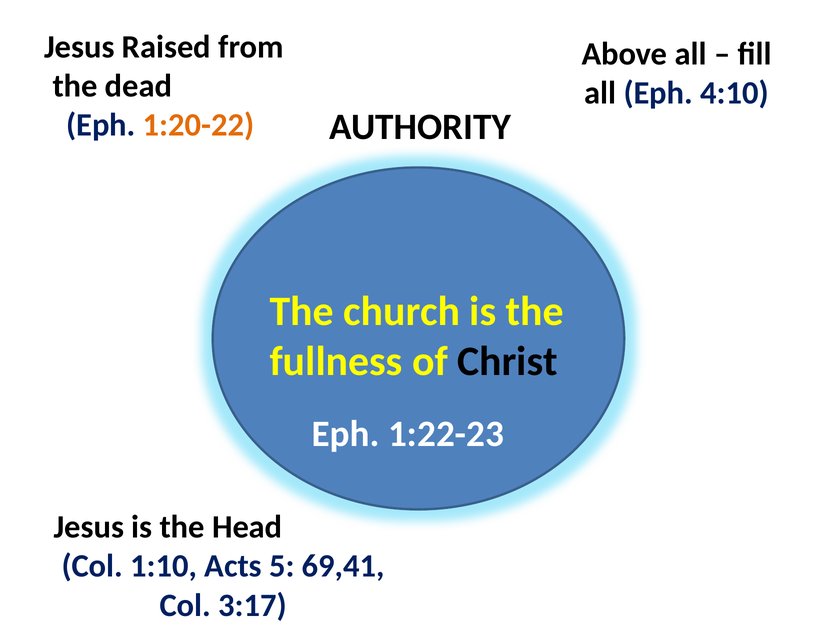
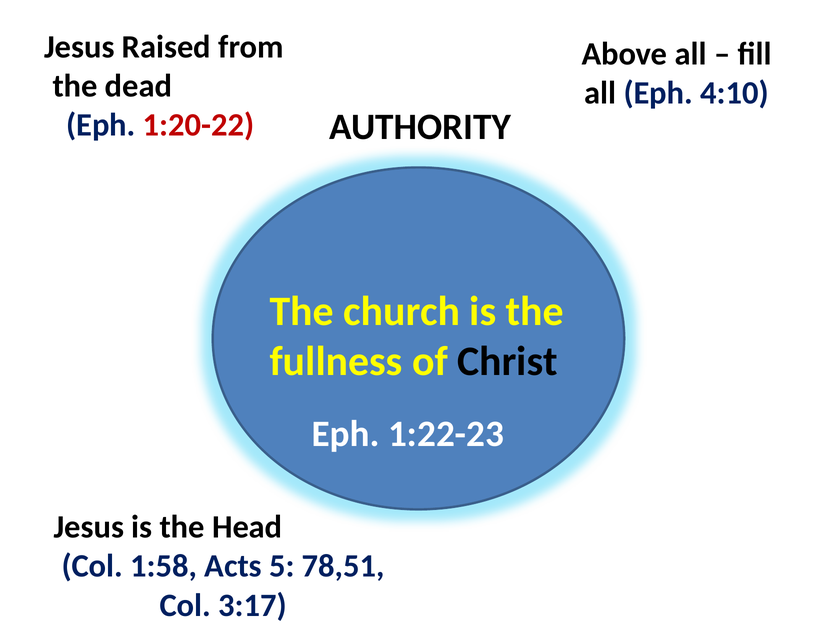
1:20-22 colour: orange -> red
1:10: 1:10 -> 1:58
69,41: 69,41 -> 78,51
